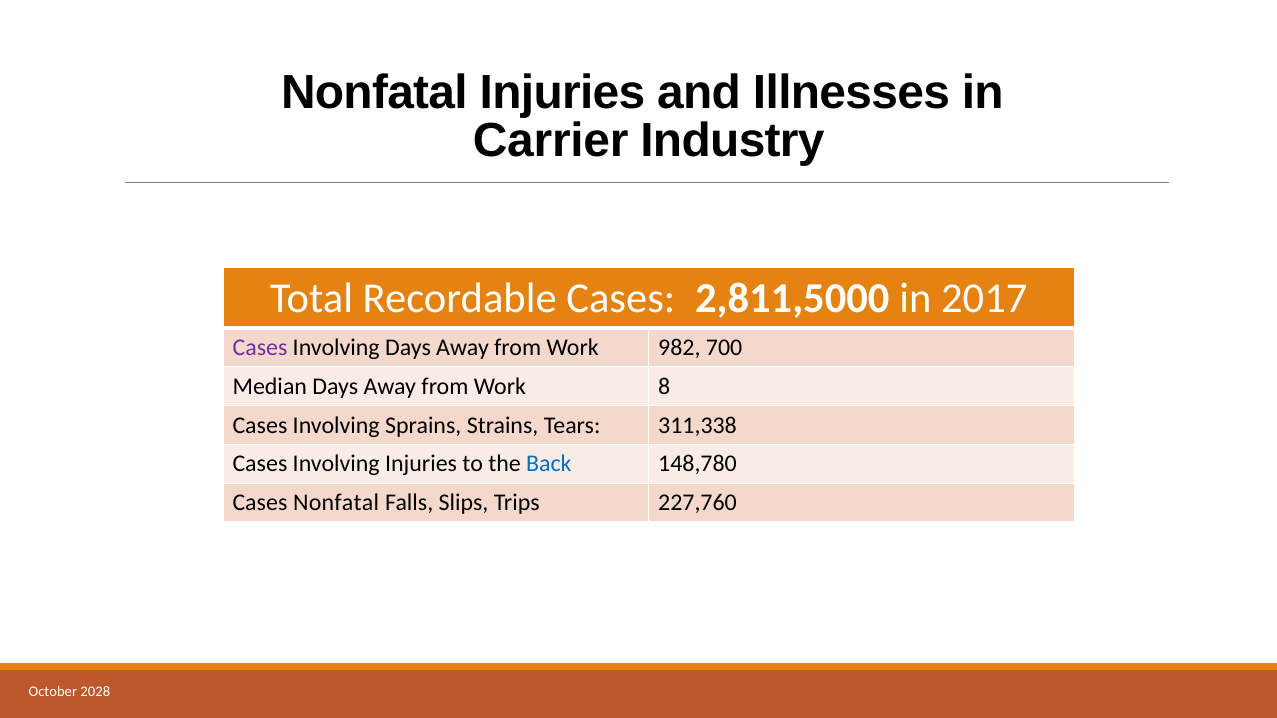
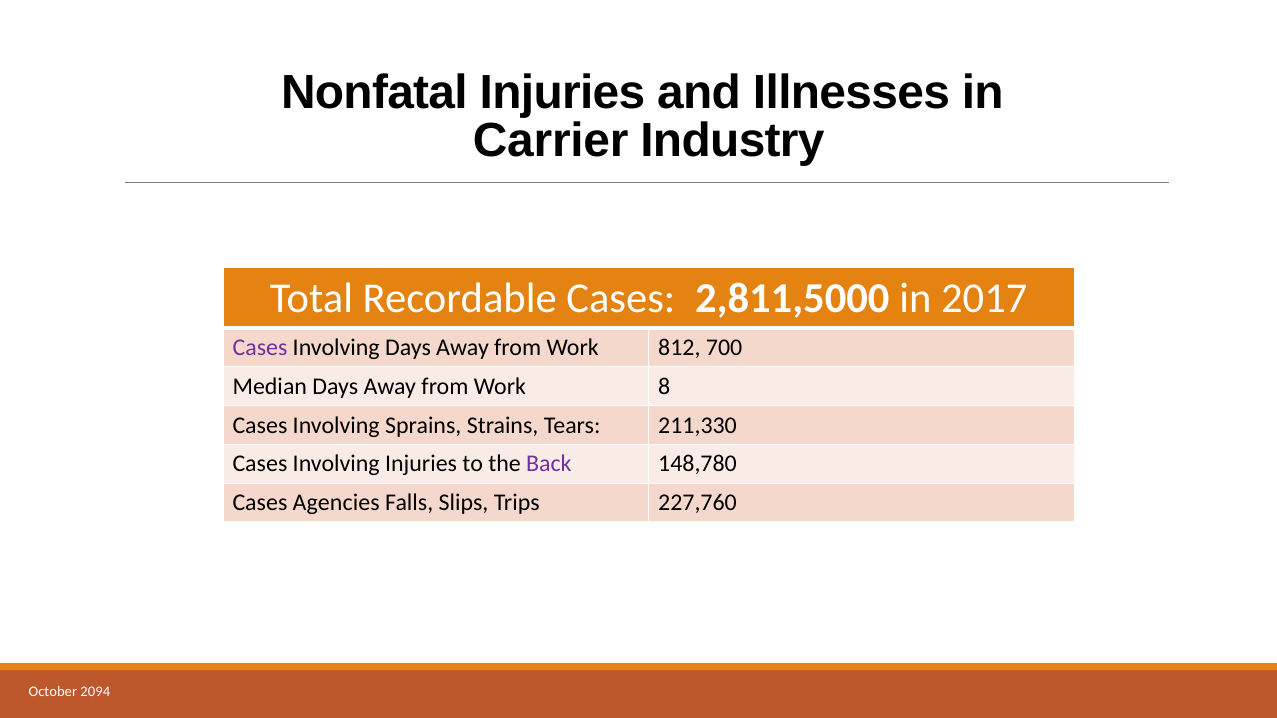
982: 982 -> 812
311,338: 311,338 -> 211,330
Back colour: blue -> purple
Cases Nonfatal: Nonfatal -> Agencies
2028: 2028 -> 2094
